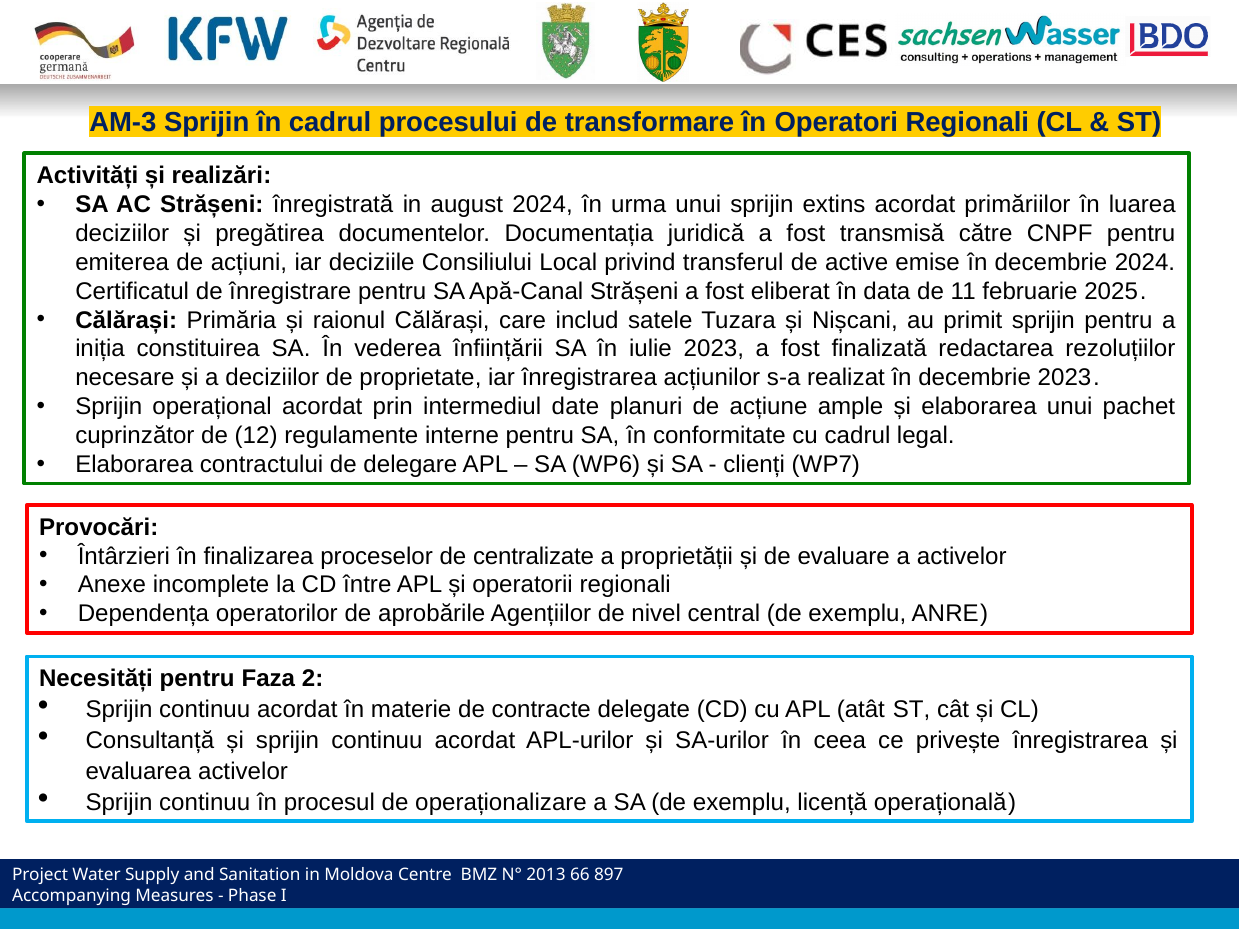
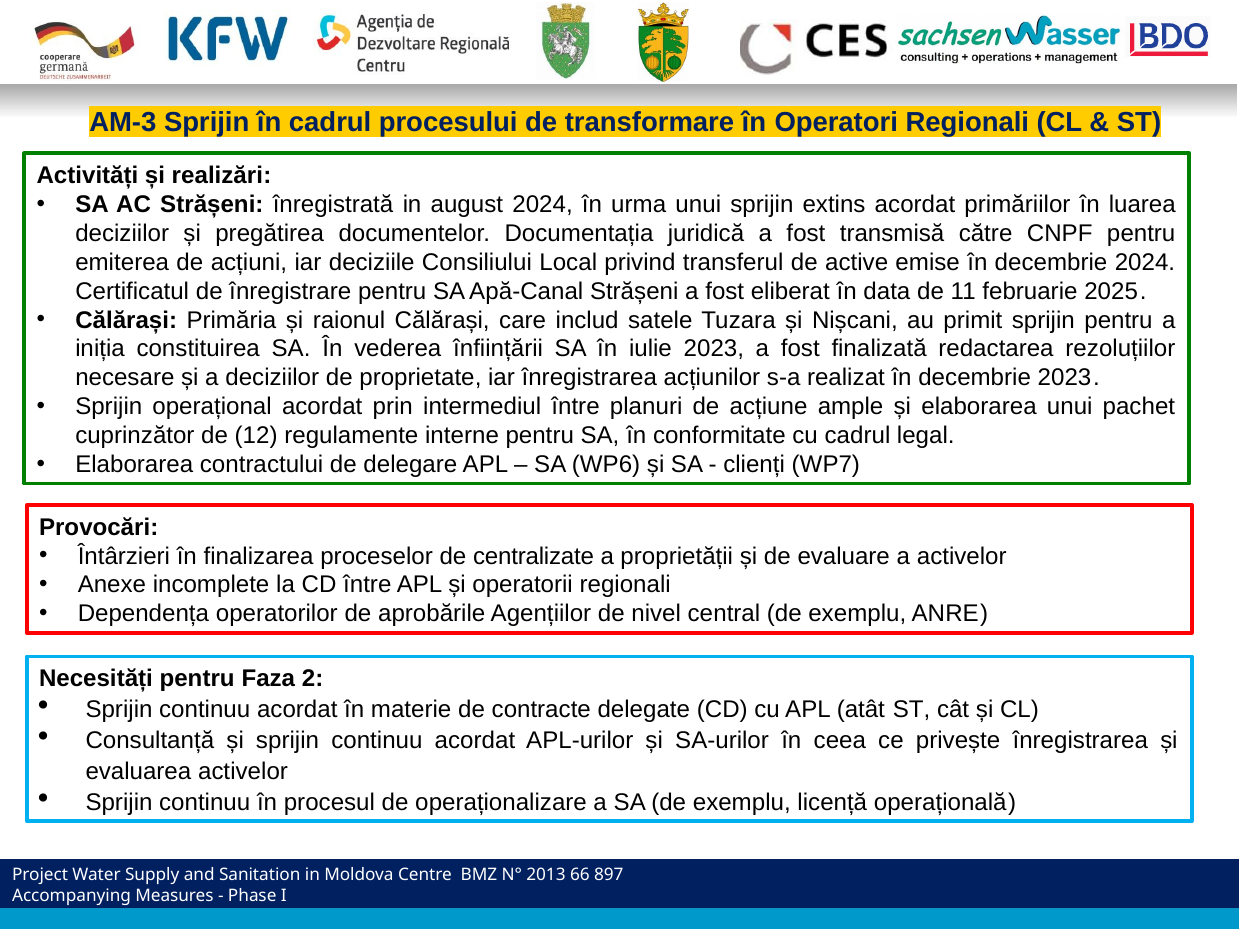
intermediul date: date -> între
